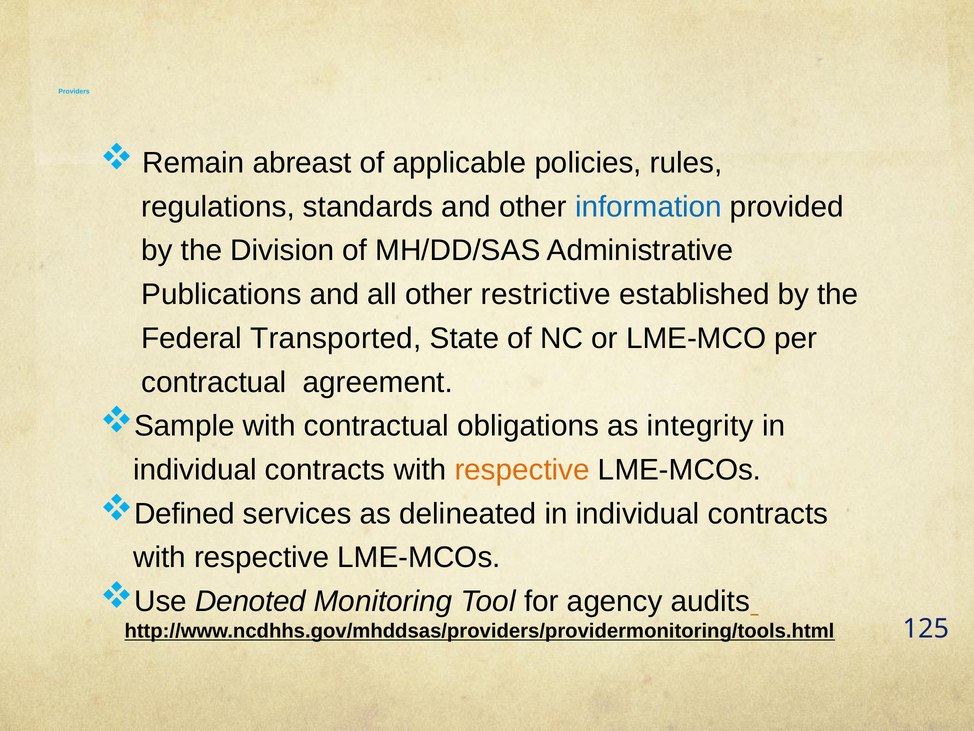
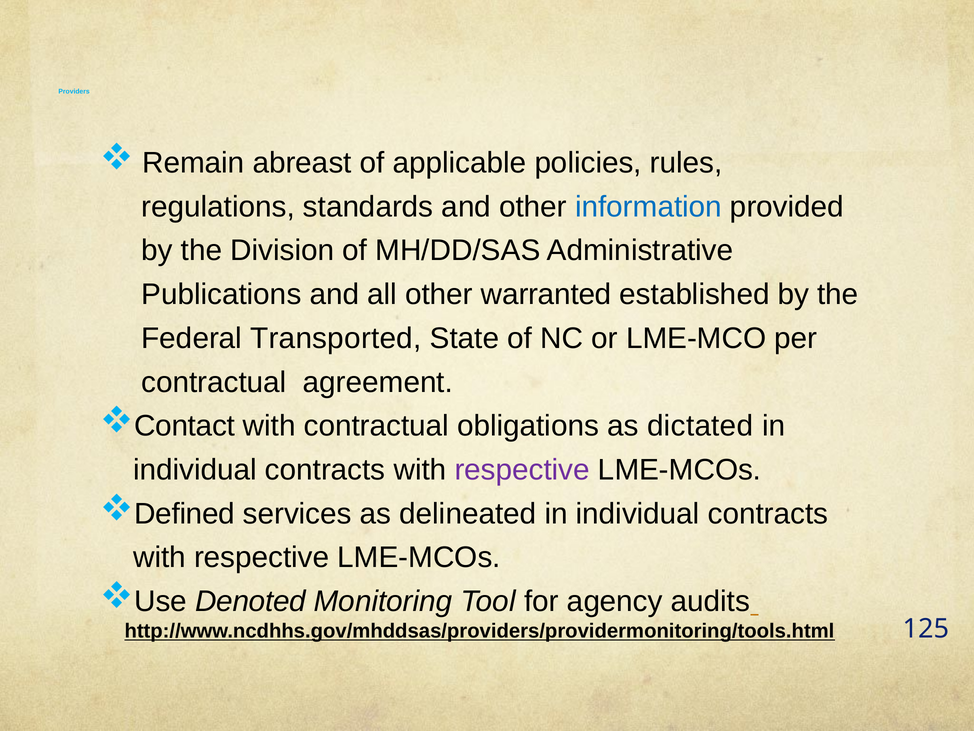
restrictive: restrictive -> warranted
Sample: Sample -> Contact
integrity: integrity -> dictated
respective at (522, 470) colour: orange -> purple
